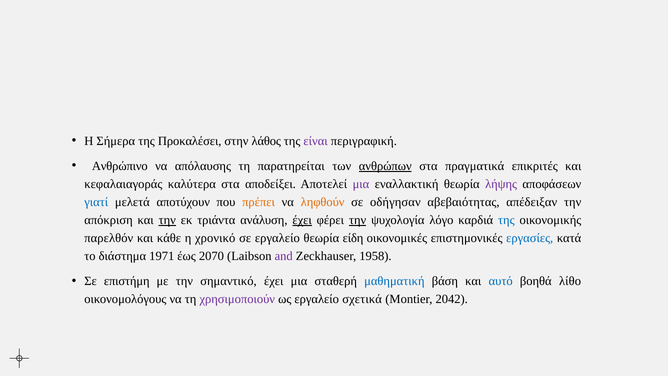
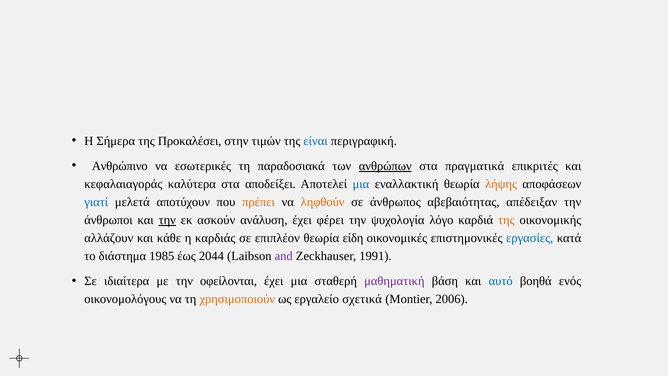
λάθος: λάθος -> τιμών
είναι colour: purple -> blue
απόλαυσης: απόλαυσης -> εσωτερικές
παρατηρείται: παρατηρείται -> παραδοσιακά
μια at (361, 184) colour: purple -> blue
λήψης colour: purple -> orange
οδήγησαν: οδήγησαν -> άνθρωπος
απόκριση: απόκριση -> άνθρωποι
τριάντα: τριάντα -> ασκούν
έχει at (302, 220) underline: present -> none
την at (358, 220) underline: present -> none
της at (506, 220) colour: blue -> orange
παρελθόν: παρελθόν -> αλλάζουν
χρονικό: χρονικό -> καρδιάς
σε εργαλείο: εργαλείο -> επιπλέον
1971: 1971 -> 1985
2070: 2070 -> 2044
1958: 1958 -> 1991
επιστήμη: επιστήμη -> ιδιαίτερα
σημαντικό: σημαντικό -> οφείλονται
μαθηματική colour: blue -> purple
λίθο: λίθο -> ενός
χρησιμοποιούν colour: purple -> orange
2042: 2042 -> 2006
